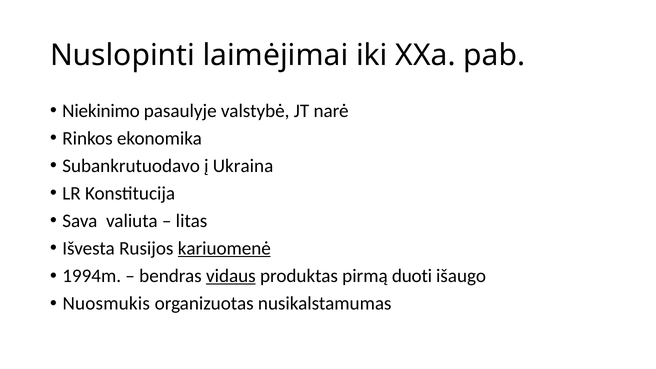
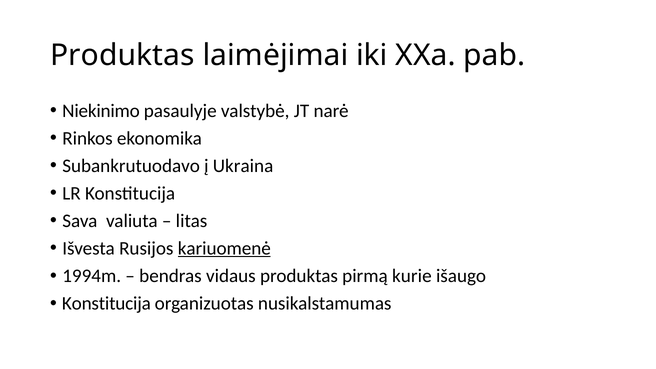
Nuslopinti at (122, 55): Nuslopinti -> Produktas
vidaus underline: present -> none
duoti: duoti -> kurie
Nuosmukis at (106, 303): Nuosmukis -> Konstitucija
